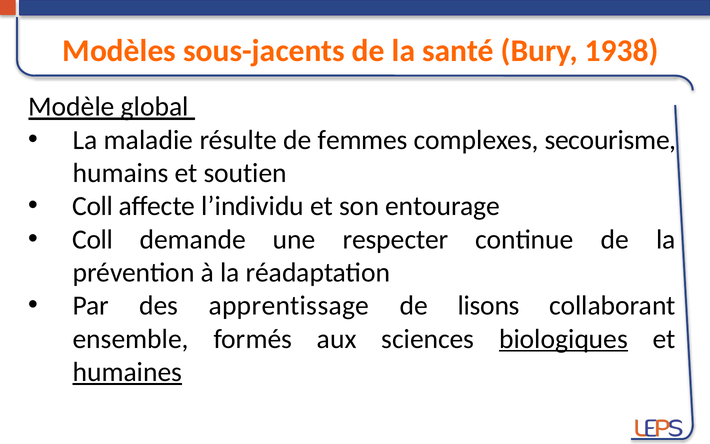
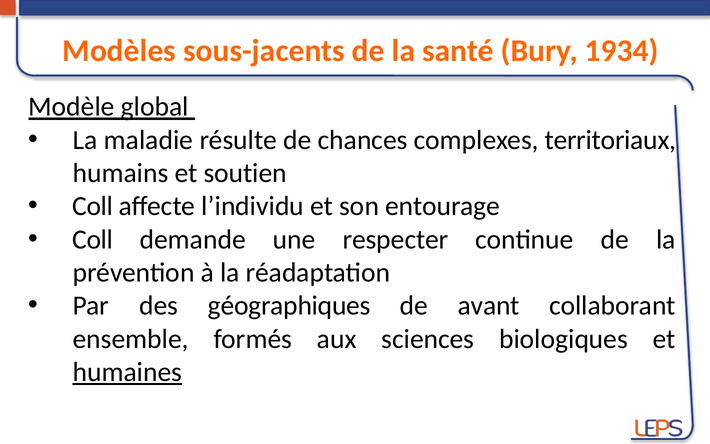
1938: 1938 -> 1934
femmes: femmes -> chances
secourisme: secourisme -> territoriaux
apprentissage: apprentissage -> géographiques
lisons: lisons -> avant
biologiques underline: present -> none
